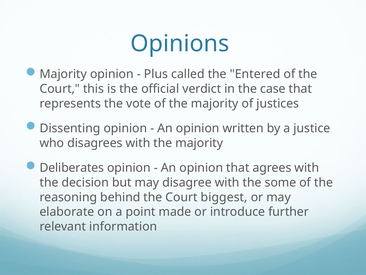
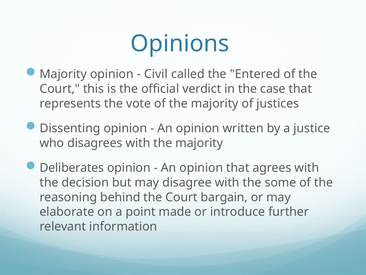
Plus: Plus -> Civil
biggest: biggest -> bargain
